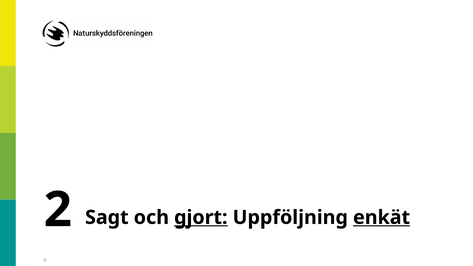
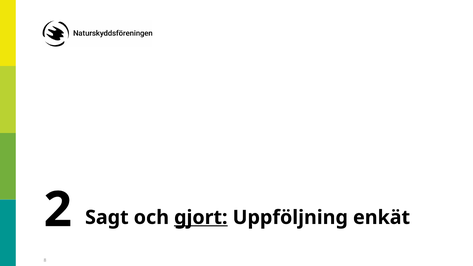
enkät underline: present -> none
